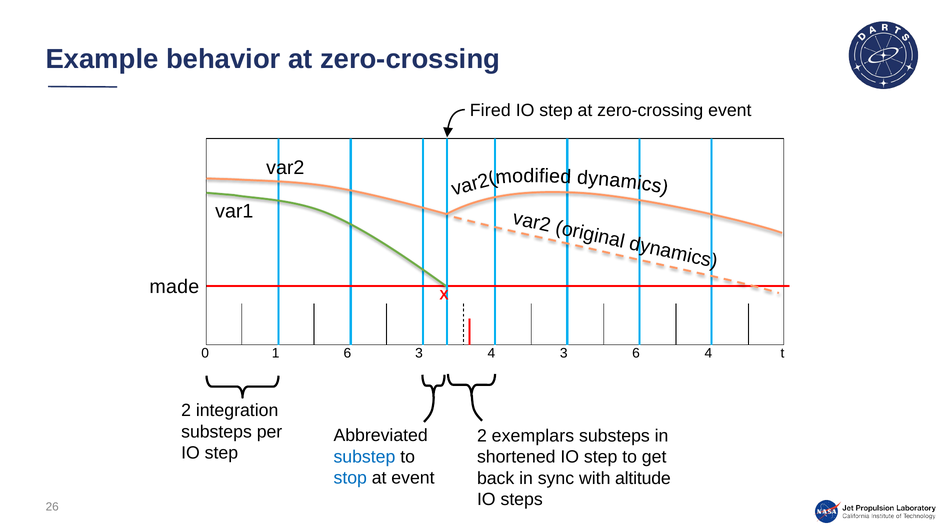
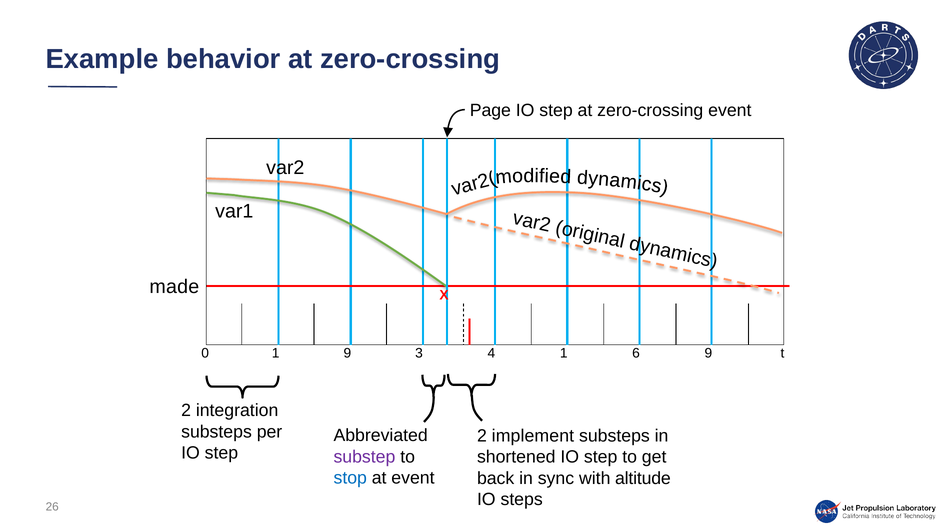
Fired: Fired -> Page
1 6: 6 -> 9
4 3: 3 -> 1
4 at (708, 353): 4 -> 9
exemplars: exemplars -> implement
substep colour: blue -> purple
